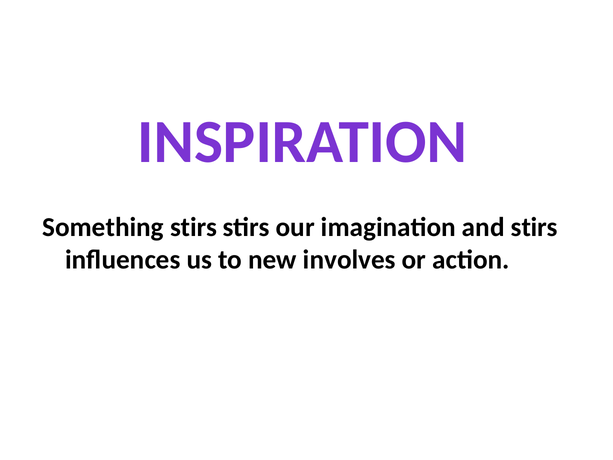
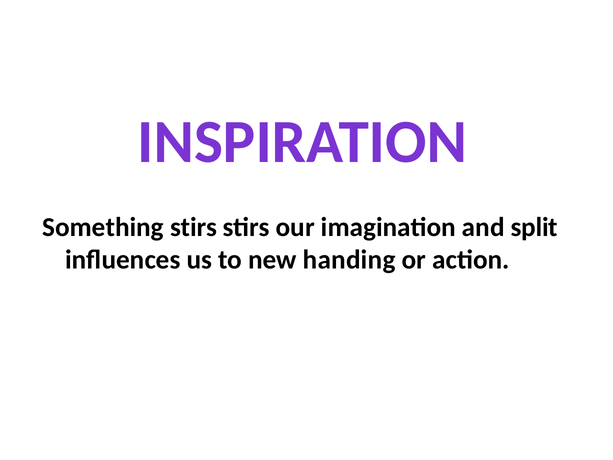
and stirs: stirs -> split
involves: involves -> handing
